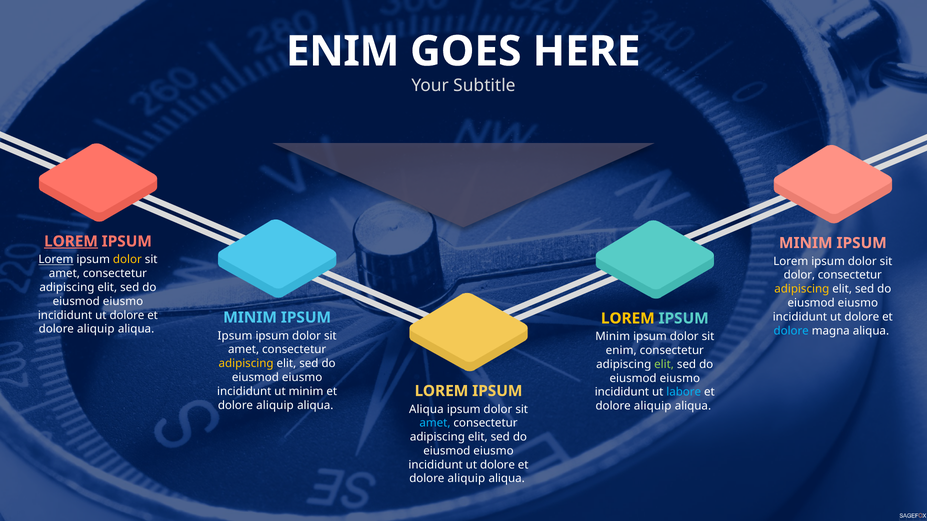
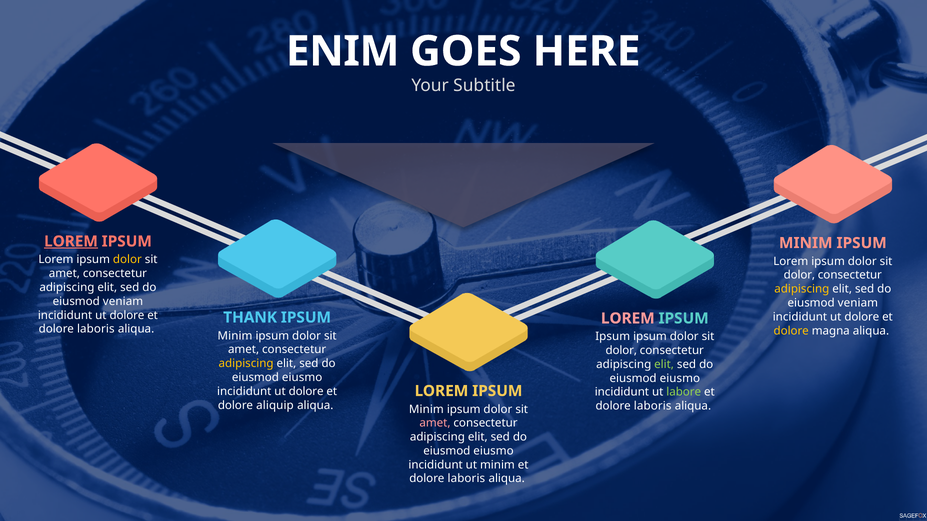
Lorem at (56, 260) underline: present -> none
eiusmo at (123, 302): eiusmo -> veniam
eiusmo at (858, 303): eiusmo -> veniam
MINIM at (250, 318): MINIM -> THANK
LOREM at (628, 319) colour: yellow -> pink
aliquip at (96, 329): aliquip -> laboris
dolore at (791, 331) colour: light blue -> yellow
Ipsum at (235, 336): Ipsum -> Minim
Minim at (613, 337): Minim -> Ipsum
enim at (621, 351): enim -> dolor
minim at (306, 392): minim -> dolore
labore colour: light blue -> light green
aliquip at (653, 406): aliquip -> laboris
Aliqua at (426, 410): Aliqua -> Minim
amet at (435, 423) colour: light blue -> pink
dolore at (497, 465): dolore -> minim
aliquip at (466, 479): aliquip -> laboris
